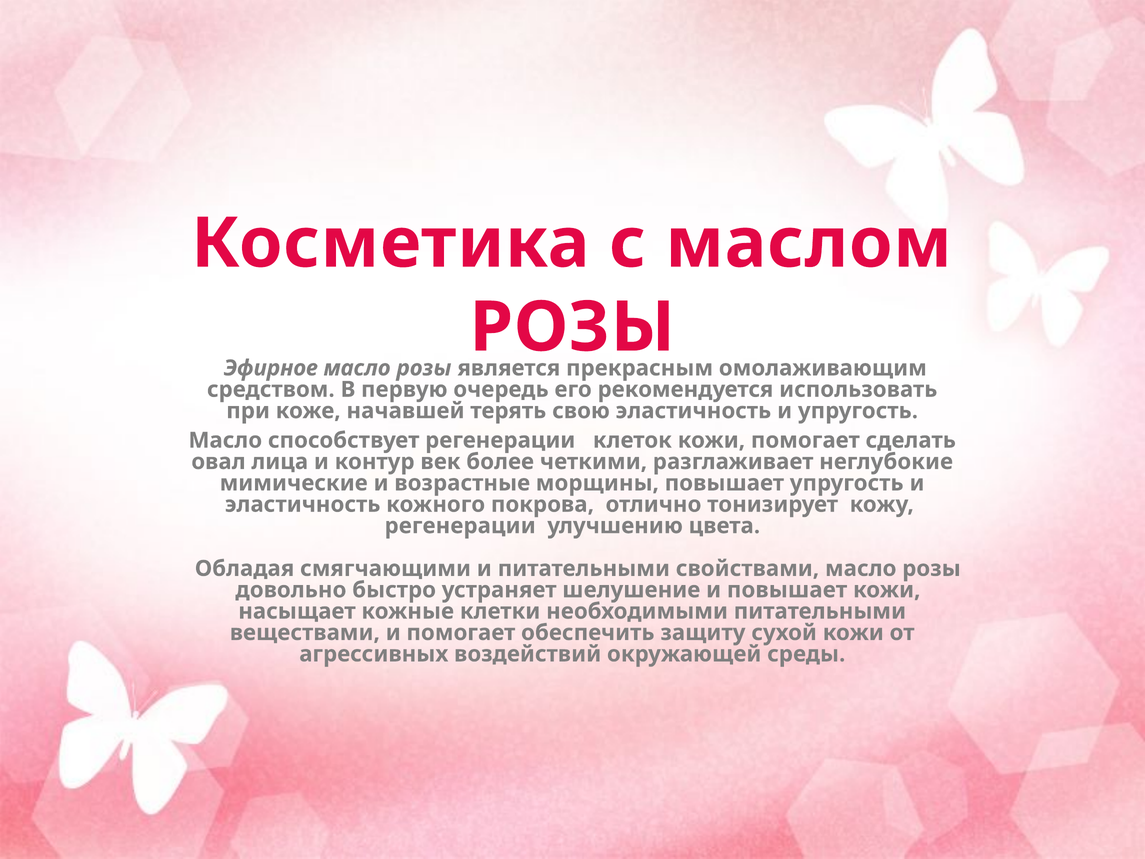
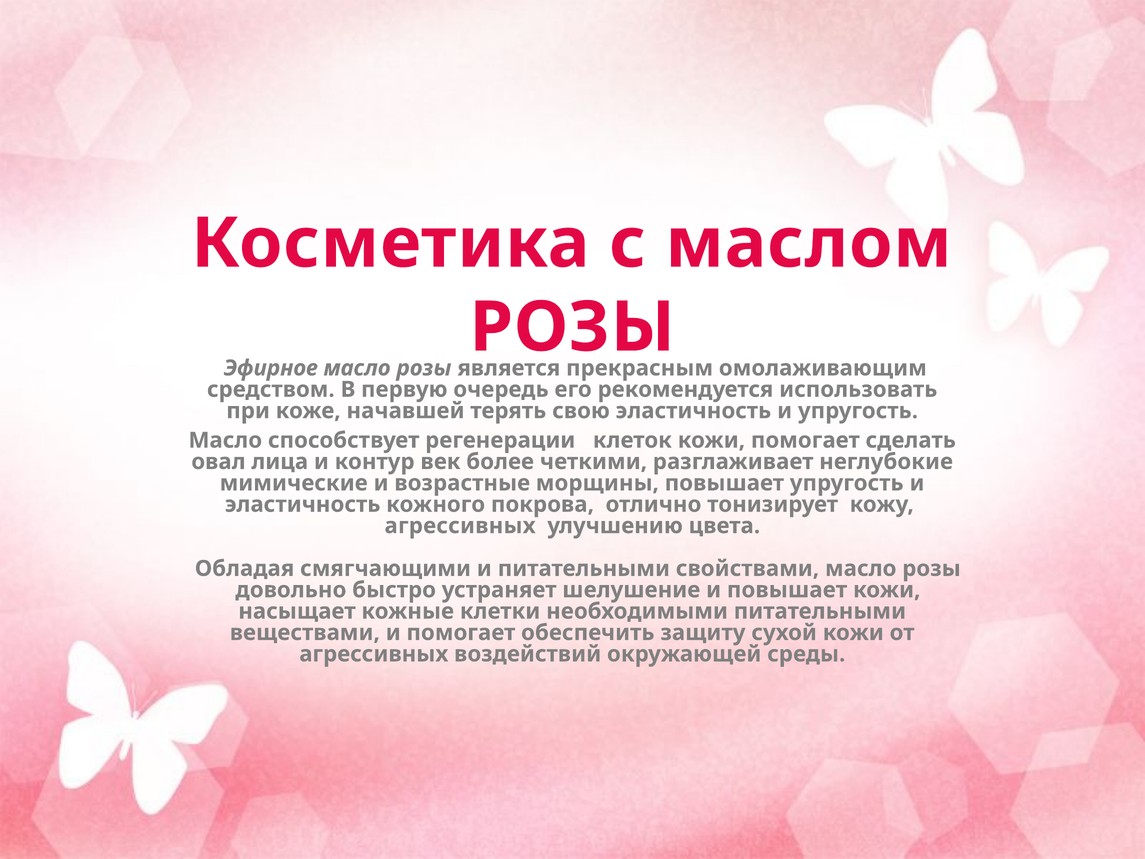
регенерации at (460, 526): регенерации -> агрессивных
